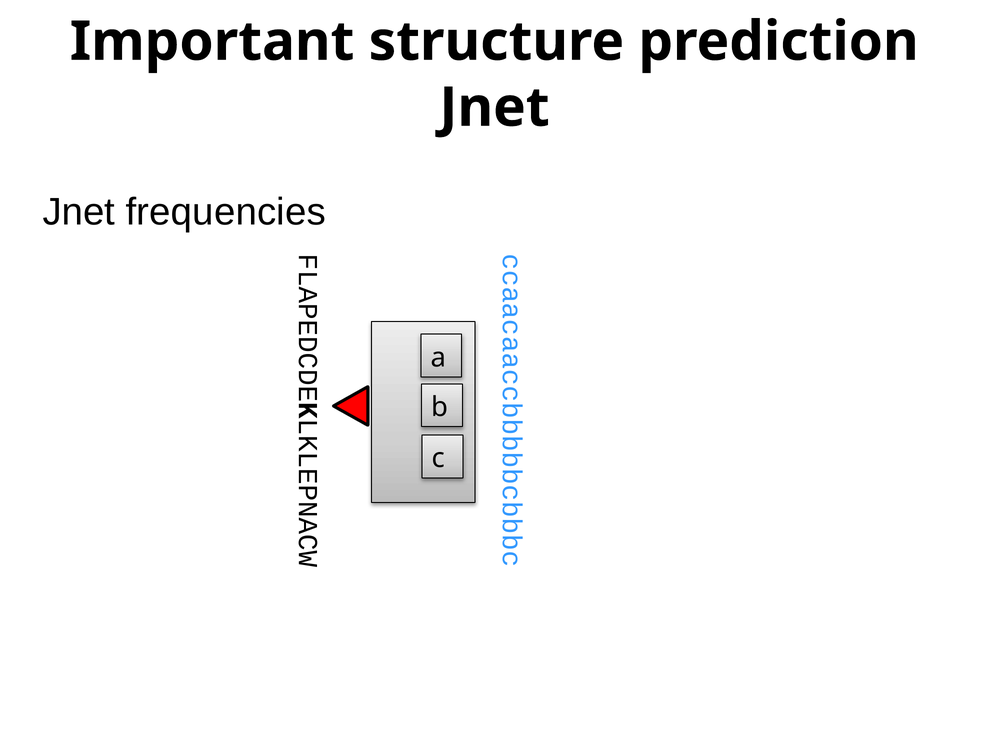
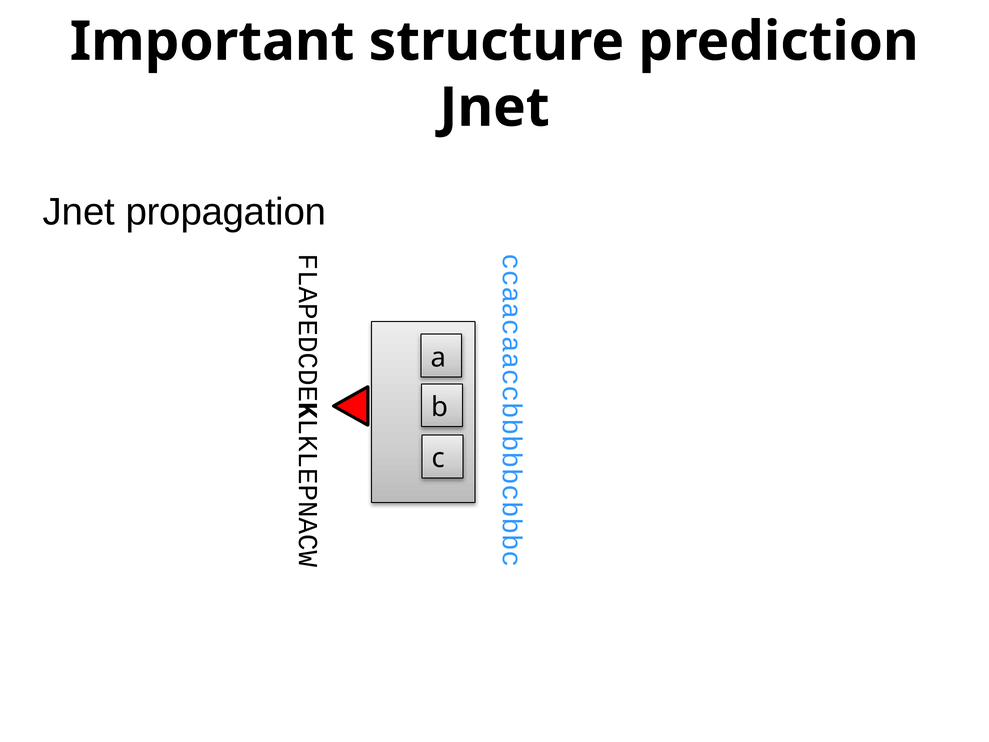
frequencies: frequencies -> propagation
